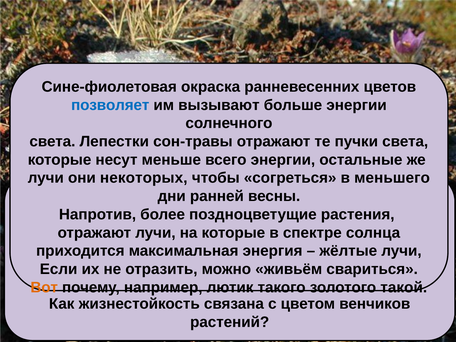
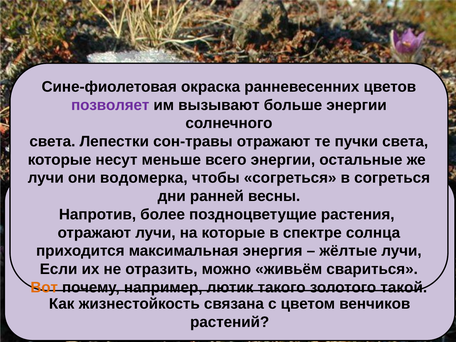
позволяет colour: blue -> purple
некоторых: некоторых -> водомерка
в меньшего: меньшего -> согреться
